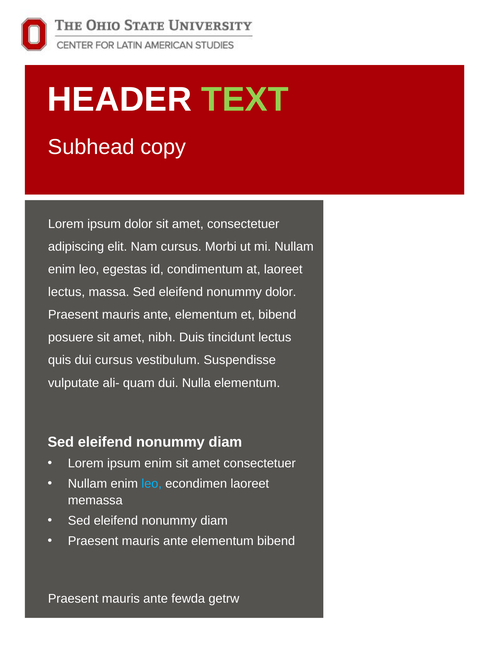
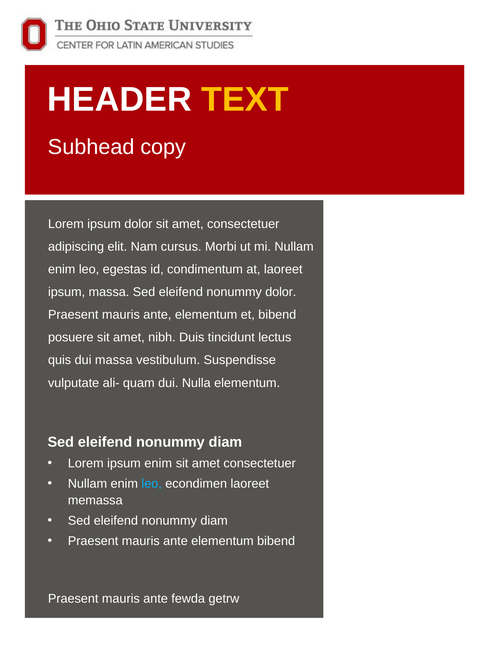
TEXT colour: light green -> yellow
lectus at (67, 292): lectus -> ipsum
dui cursus: cursus -> massa
